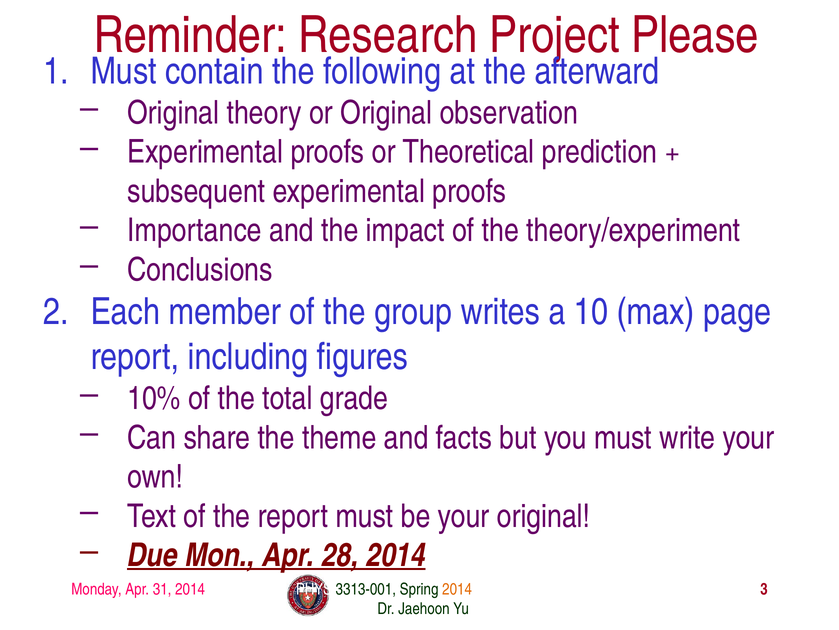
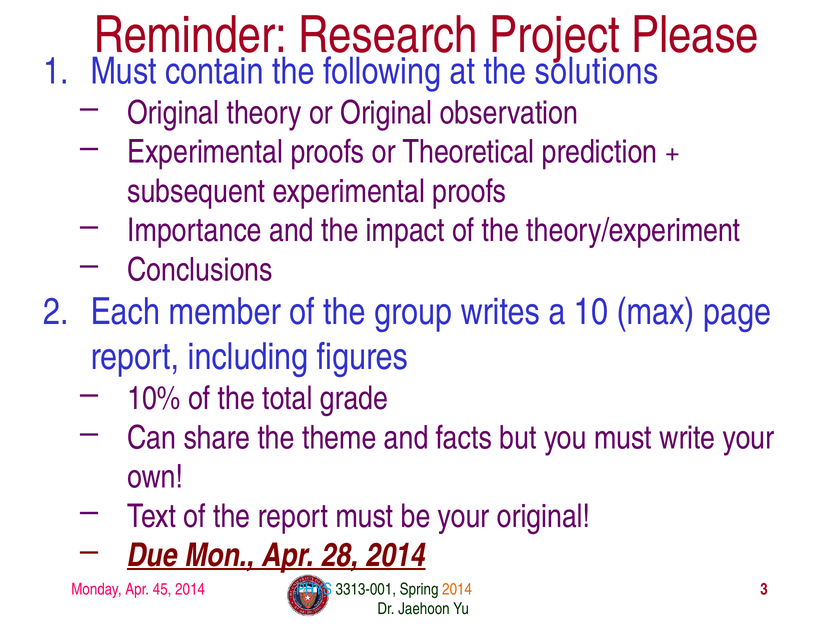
afterward: afterward -> solutions
31: 31 -> 45
PHYS colour: white -> light blue
